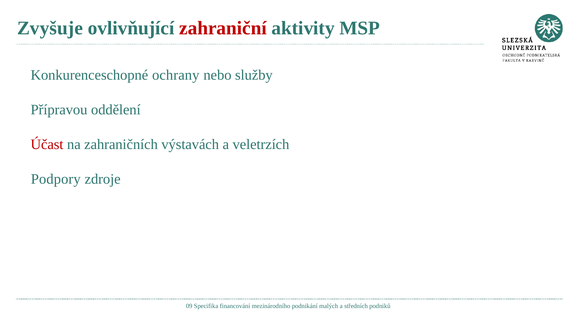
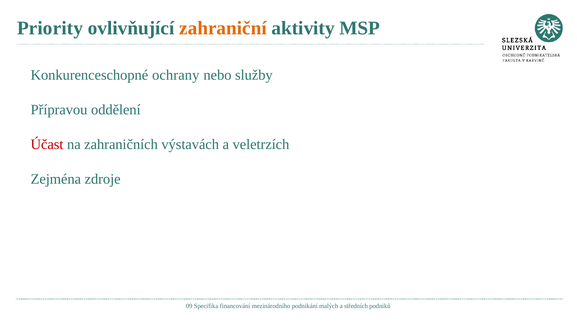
Zvyšuje: Zvyšuje -> Priority
zahraniční colour: red -> orange
Podpory: Podpory -> Zejména
